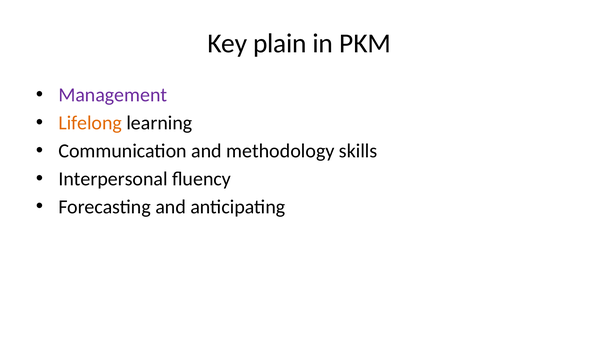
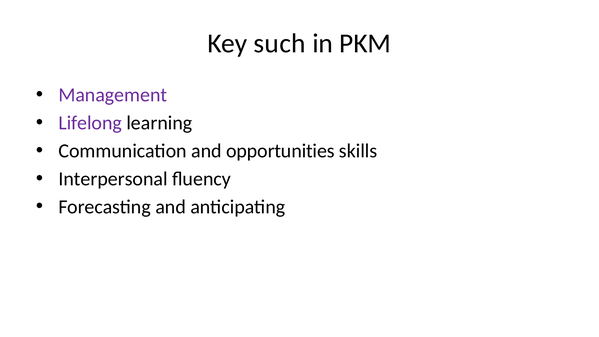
plain: plain -> such
Lifelong colour: orange -> purple
methodology: methodology -> opportunities
